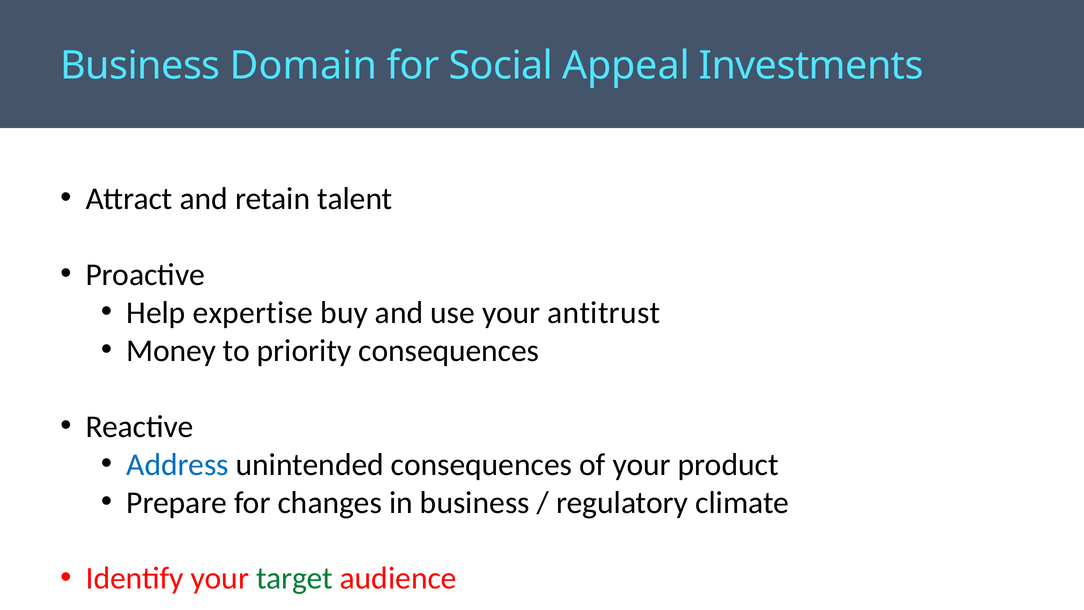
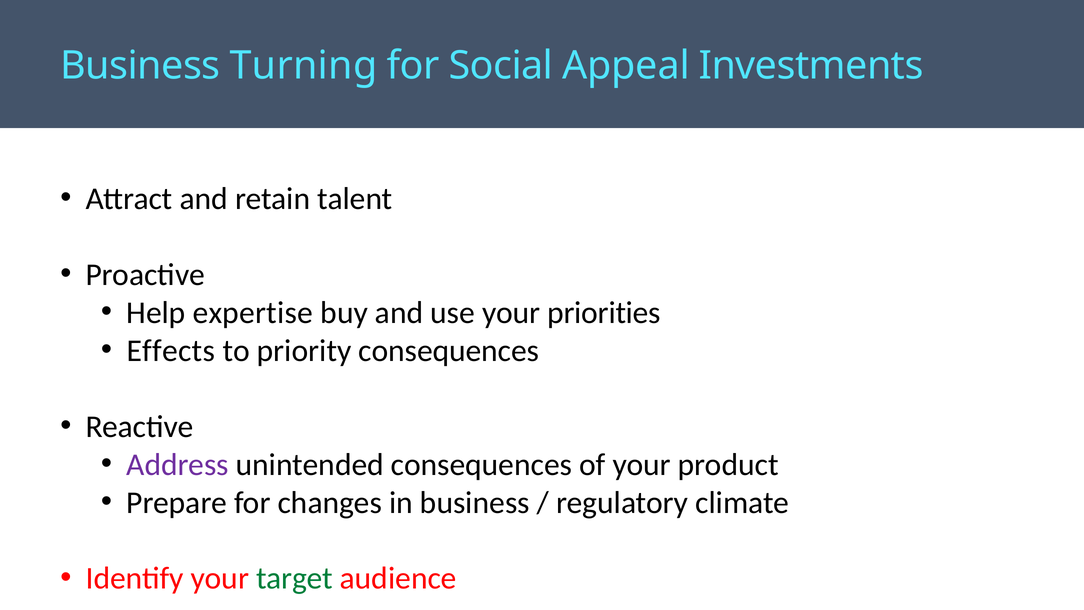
Domain: Domain -> Turning
antitrust: antitrust -> priorities
Money: Money -> Effects
Address colour: blue -> purple
